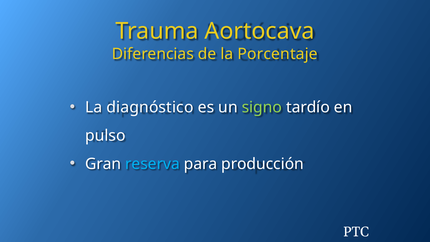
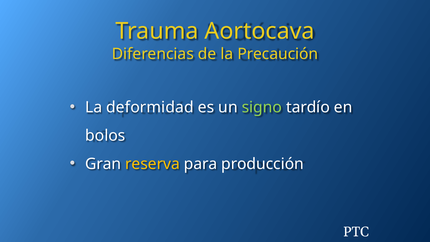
Porcentaje: Porcentaje -> Precaución
diagnóstico: diagnóstico -> deformidad
pulso: pulso -> bolos
reserva colour: light blue -> yellow
